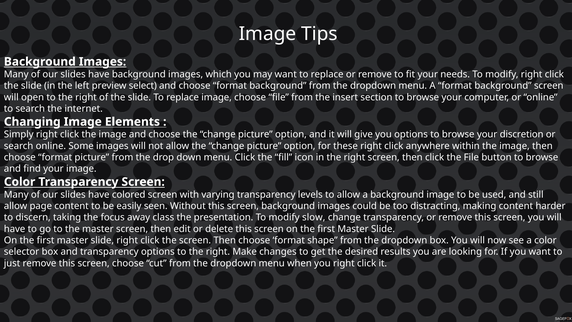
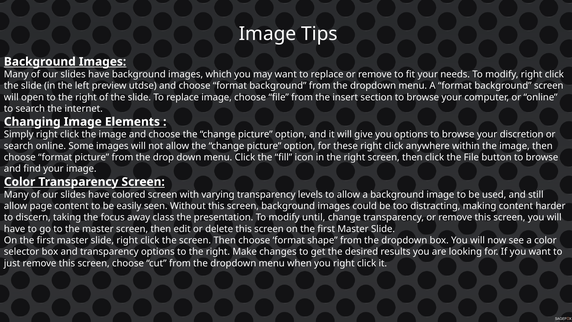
select: select -> utdse
slow: slow -> until
